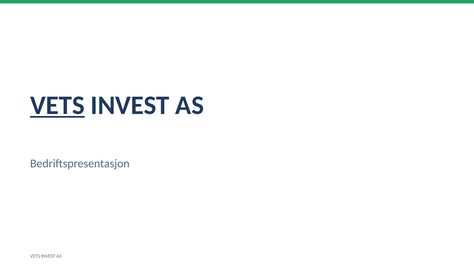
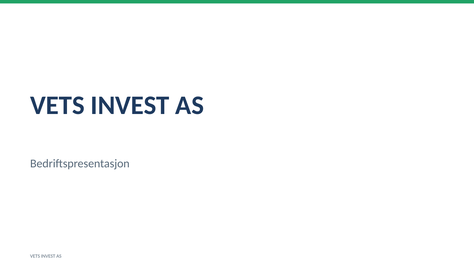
VETS at (57, 105) underline: present -> none
